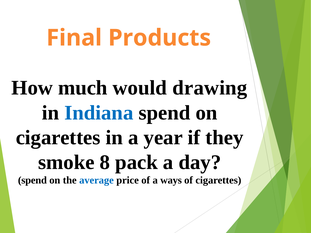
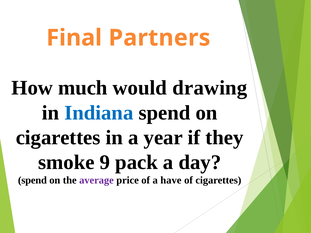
Products: Products -> Partners
8: 8 -> 9
average colour: blue -> purple
ways: ways -> have
